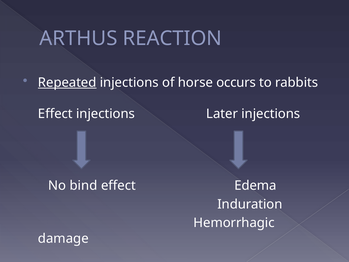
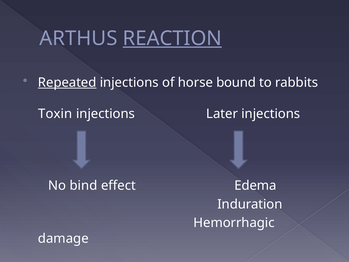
REACTION underline: none -> present
occurs: occurs -> bound
Effect at (55, 114): Effect -> Toxin
